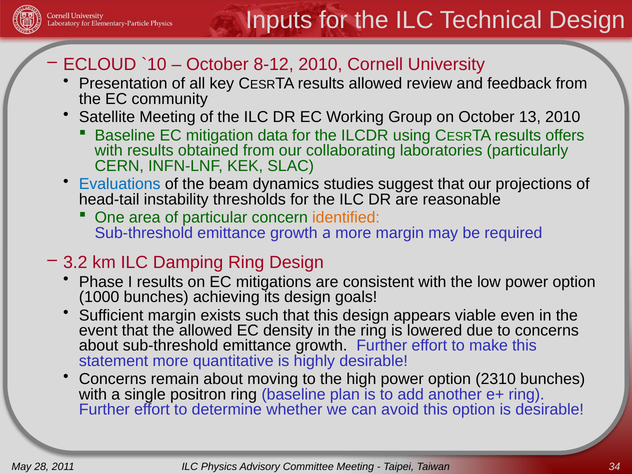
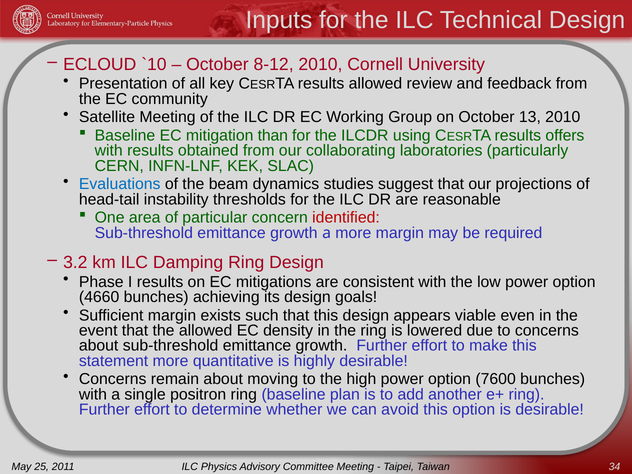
data: data -> than
identified colour: orange -> red
1000: 1000 -> 4660
2310: 2310 -> 7600
28: 28 -> 25
